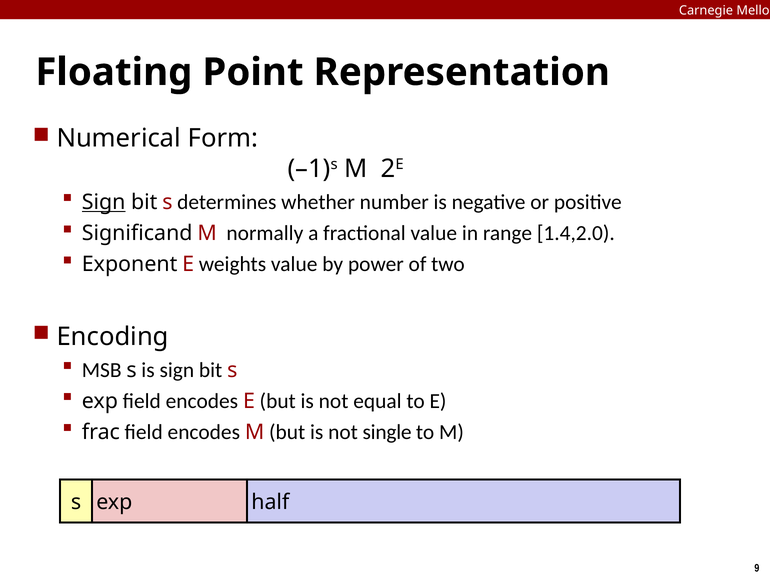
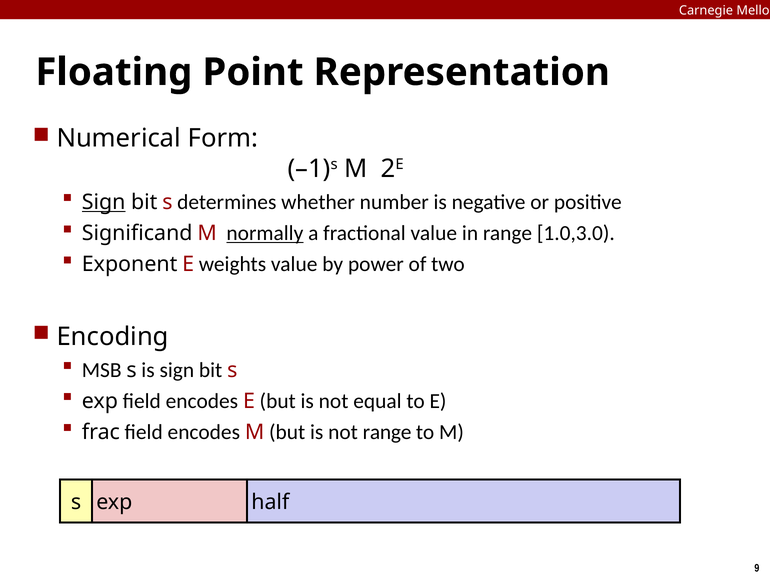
normally underline: none -> present
1.4,2.0: 1.4,2.0 -> 1.0,3.0
not single: single -> range
